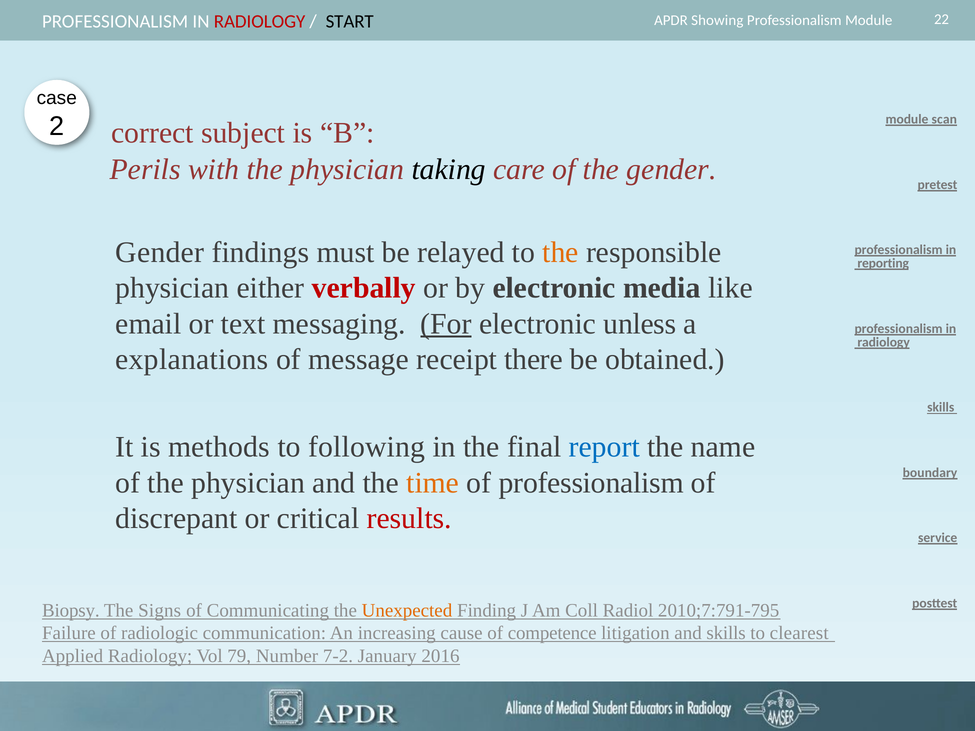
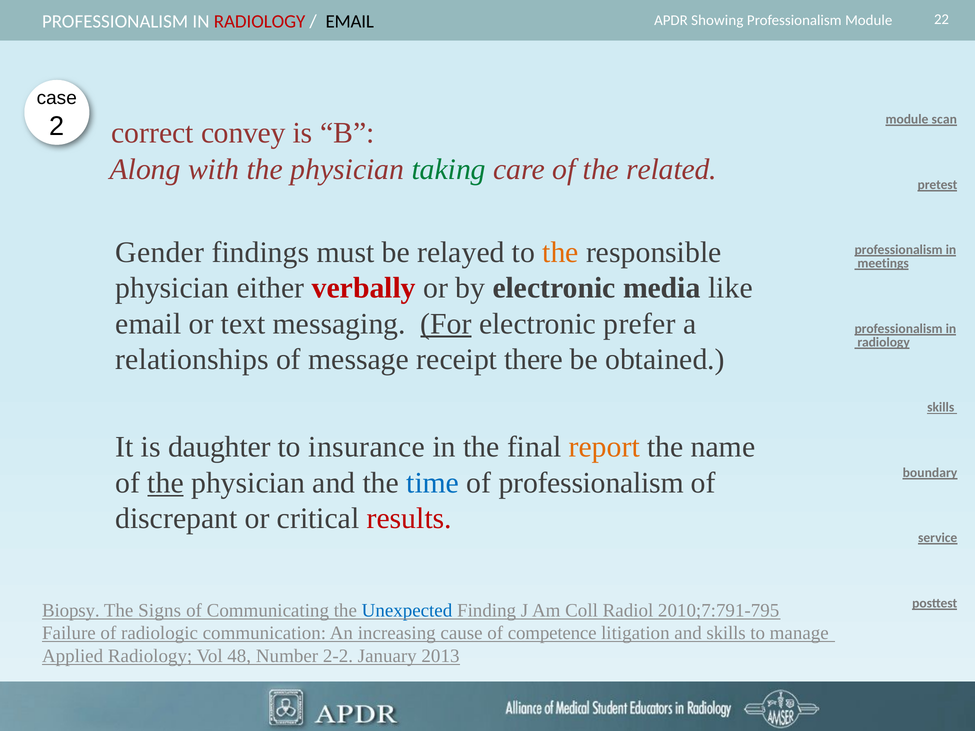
START at (350, 22): START -> EMAIL
subject: subject -> convey
Perils: Perils -> Along
taking colour: black -> green
the gender: gender -> related
reporting: reporting -> meetings
unless: unless -> prefer
explanations: explanations -> relationships
methods: methods -> daughter
following: following -> insurance
report colour: blue -> orange
the at (166, 483) underline: none -> present
time colour: orange -> blue
Unexpected colour: orange -> blue
clearest: clearest -> manage
79: 79 -> 48
7-2: 7-2 -> 2-2
2016: 2016 -> 2013
